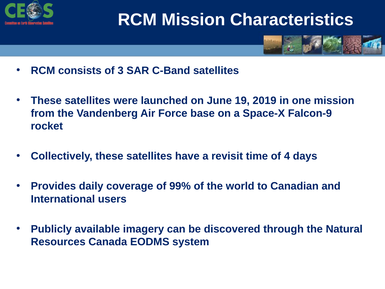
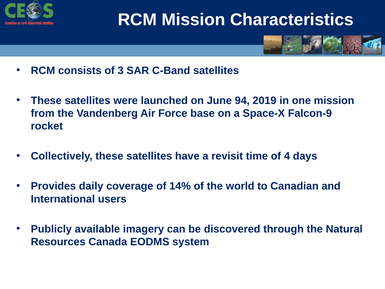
19: 19 -> 94
99%: 99% -> 14%
